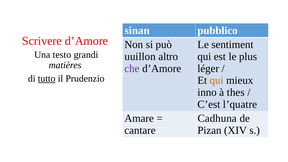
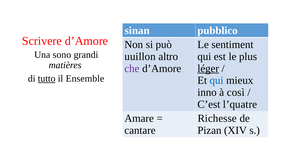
testo: testo -> sono
léger underline: none -> present
Prudenzio: Prudenzio -> Ensemble
qui at (217, 80) colour: orange -> blue
thes: thes -> così
Cadhuna: Cadhuna -> Richesse
